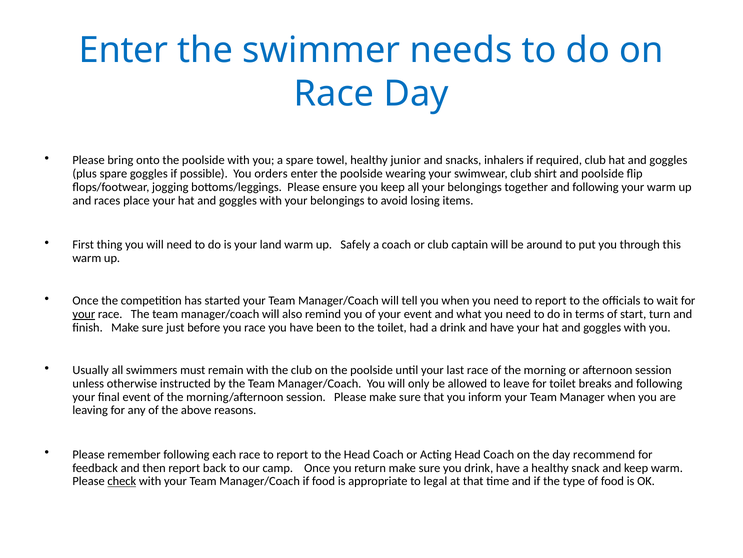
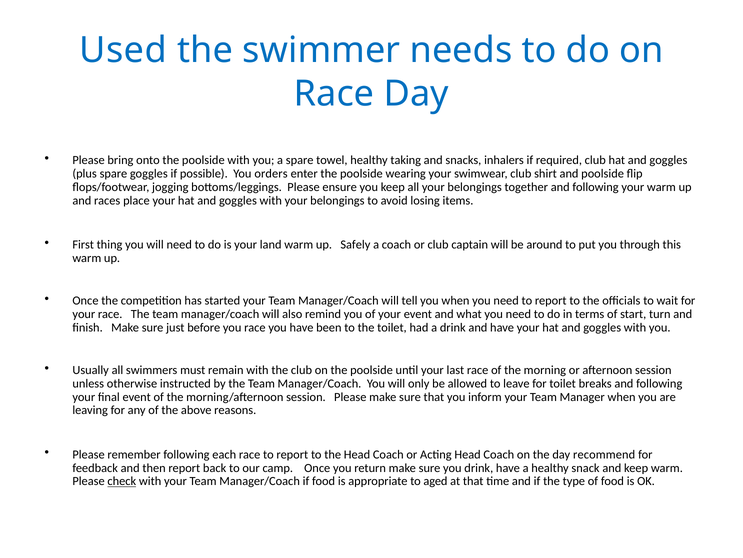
Enter at (123, 50): Enter -> Used
junior: junior -> taking
your at (84, 314) underline: present -> none
legal: legal -> aged
